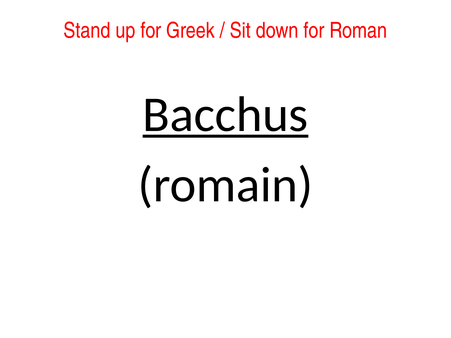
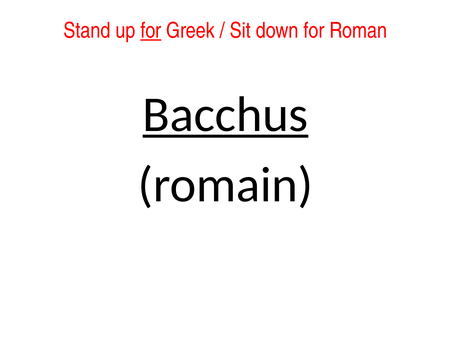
for at (151, 30) underline: none -> present
